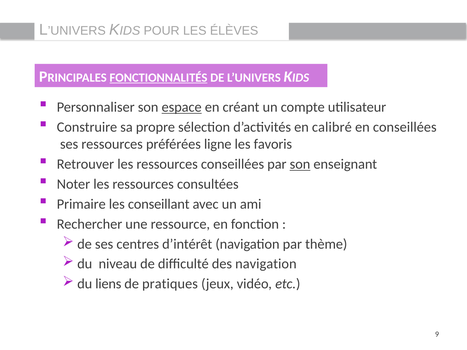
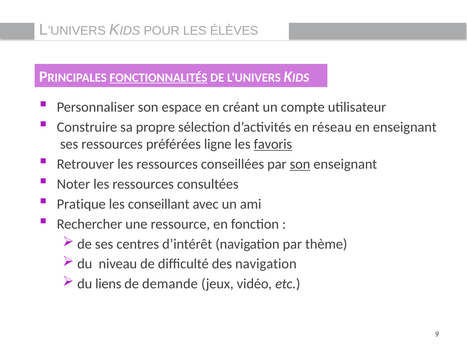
espace underline: present -> none
calibré: calibré -> réseau
en conseillées: conseillées -> enseignant
favoris underline: none -> present
Primaire: Primaire -> Pratique
pratiques: pratiques -> demande
